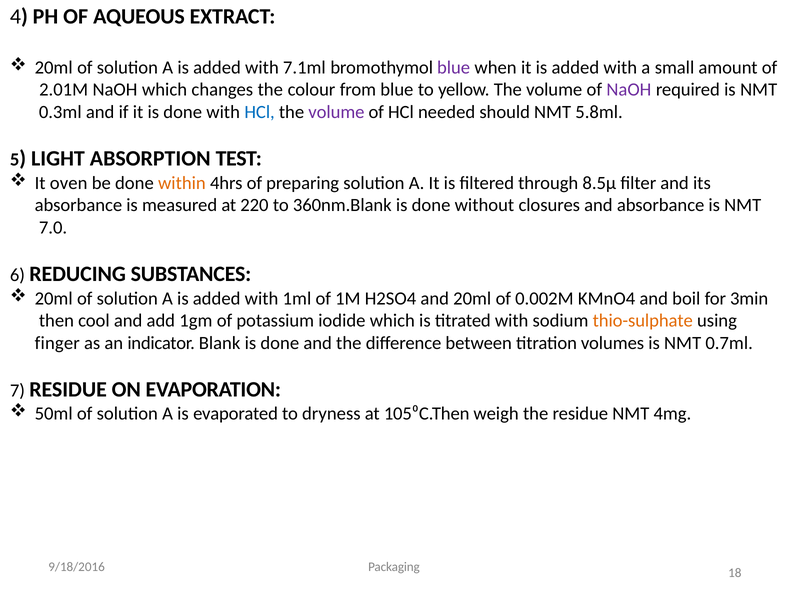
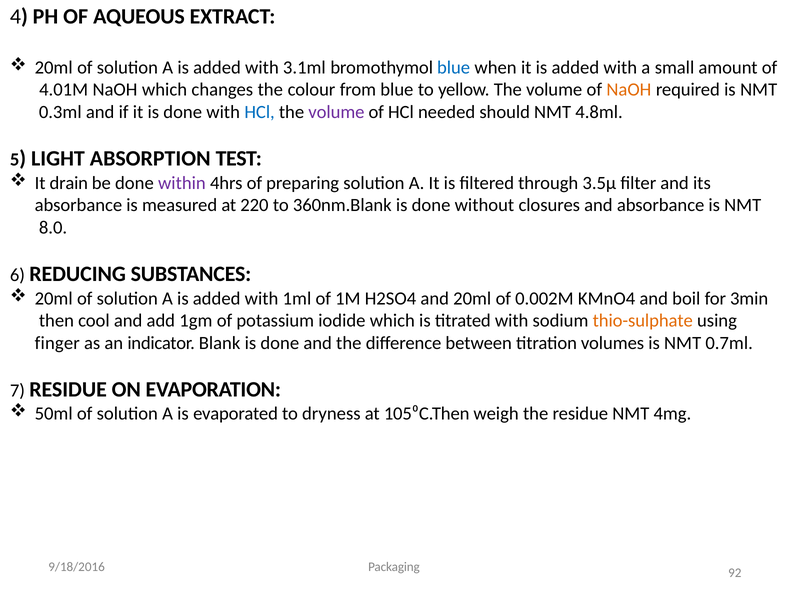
7.1ml: 7.1ml -> 3.1ml
blue at (454, 67) colour: purple -> blue
2.01M: 2.01M -> 4.01M
NaOH at (629, 90) colour: purple -> orange
5.8ml: 5.8ml -> 4.8ml
oven: oven -> drain
within colour: orange -> purple
8.5μ: 8.5μ -> 3.5μ
7.0: 7.0 -> 8.0
18: 18 -> 92
